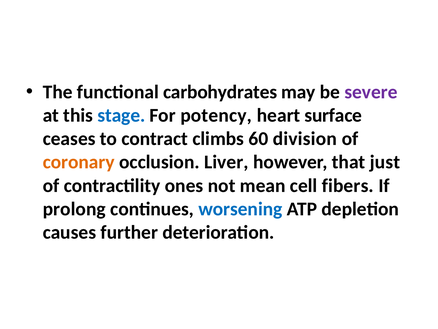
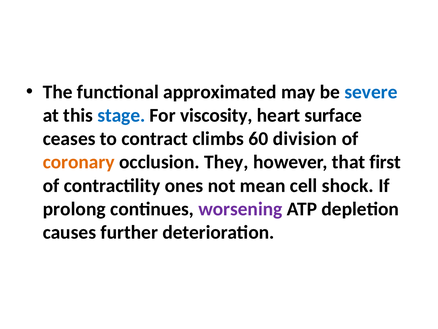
carbohydrates: carbohydrates -> approximated
severe colour: purple -> blue
potency: potency -> viscosity
Liver: Liver -> They
just: just -> first
fibers: fibers -> shock
worsening colour: blue -> purple
